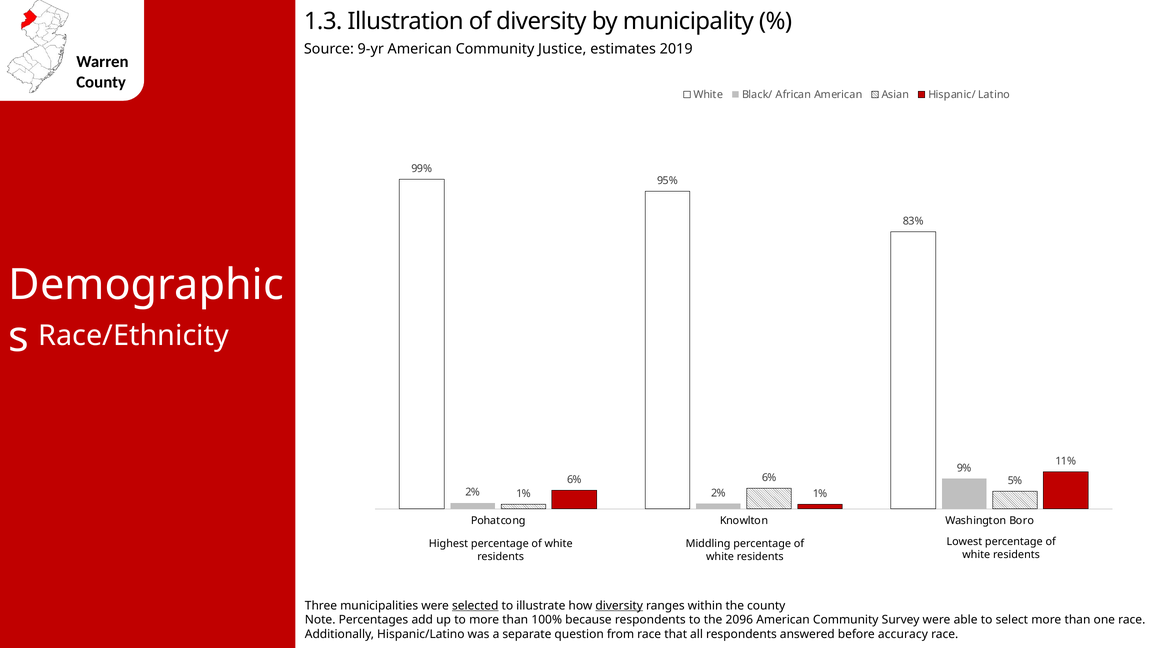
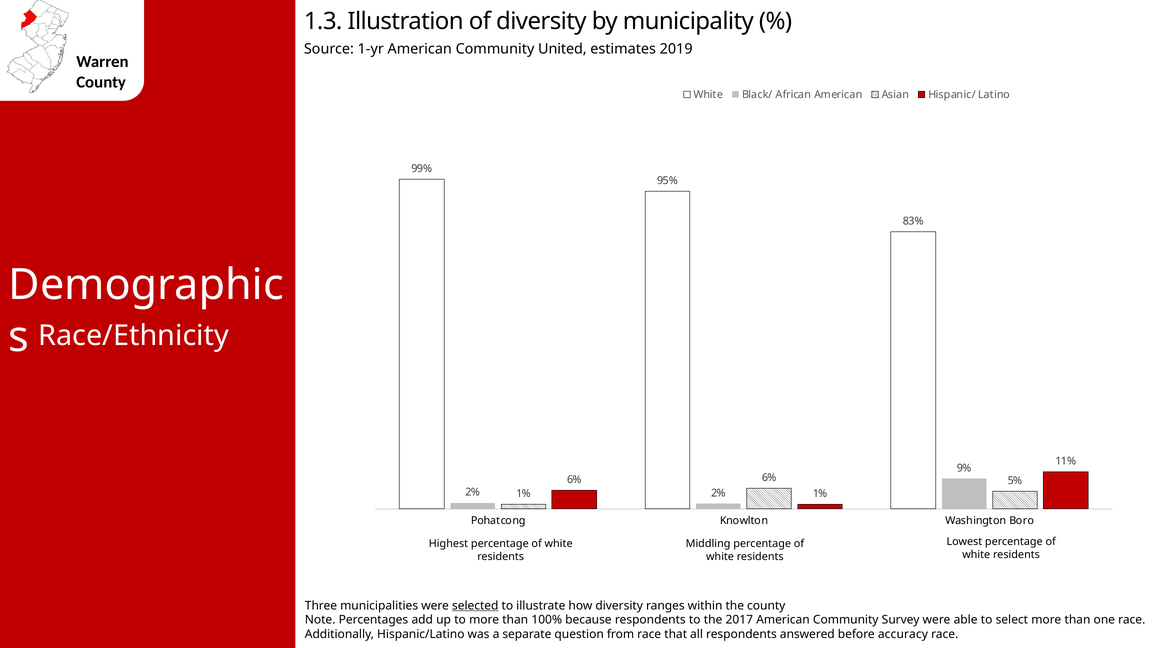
9-yr: 9-yr -> 1-yr
Justice: Justice -> United
diversity at (619, 606) underline: present -> none
2096: 2096 -> 2017
